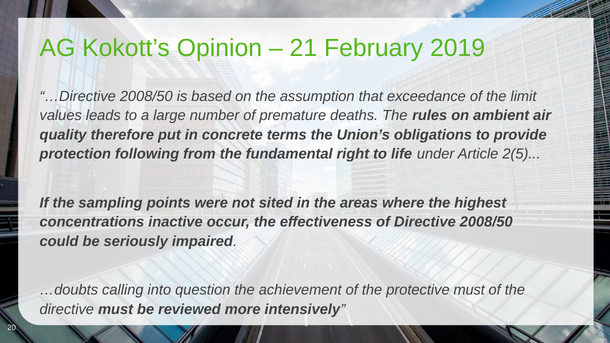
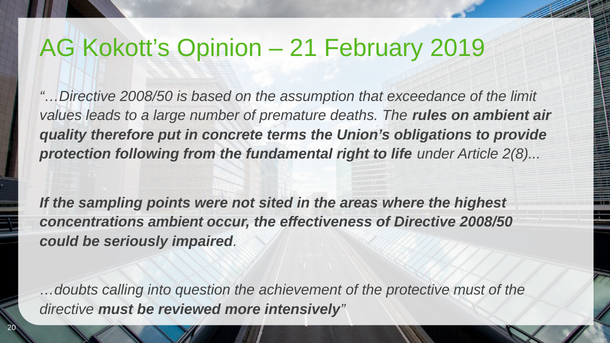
2(5: 2(5 -> 2(8
concentrations inactive: inactive -> ambient
